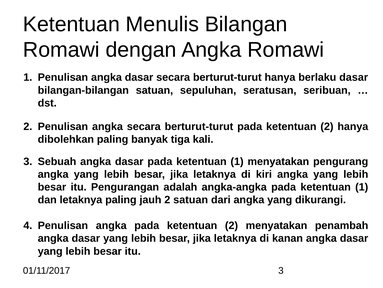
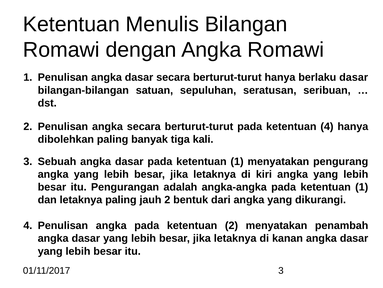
berturut-turut pada ketentuan 2: 2 -> 4
2 satuan: satuan -> bentuk
